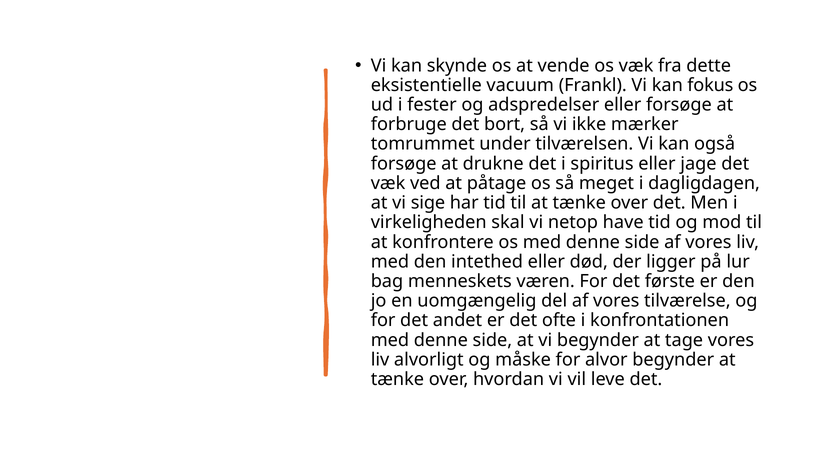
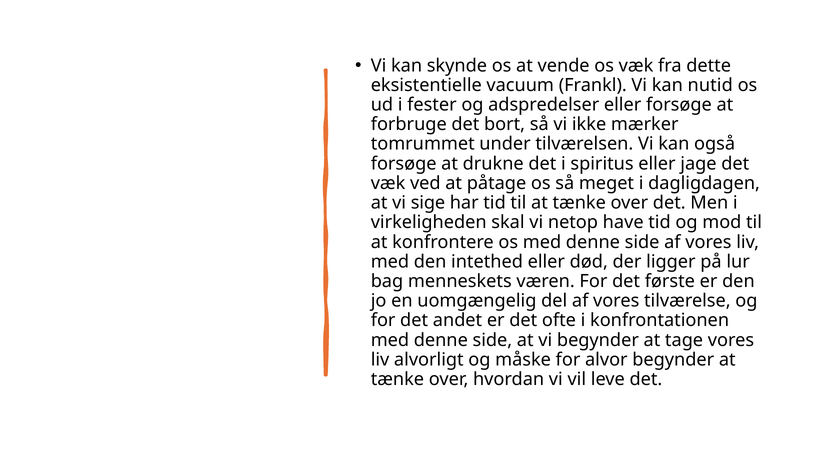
fokus: fokus -> nutid
